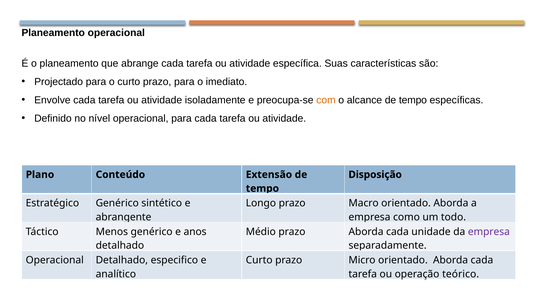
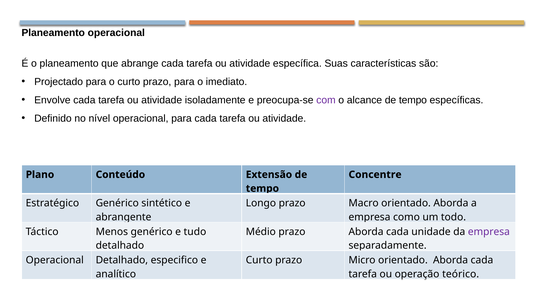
com colour: orange -> purple
Disposição: Disposição -> Concentre
anos: anos -> tudo
